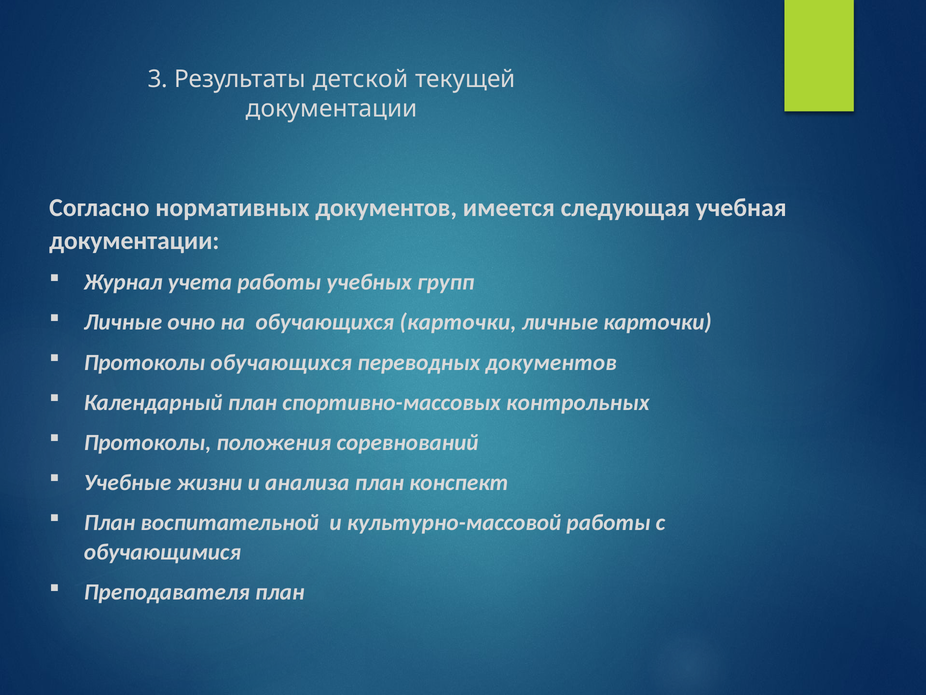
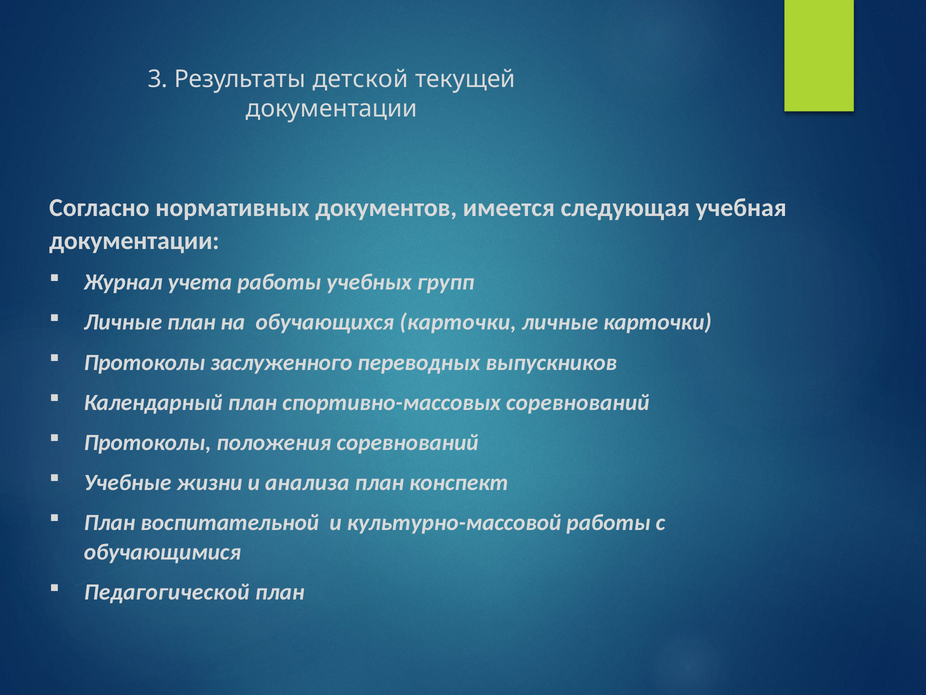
Личные очно: очно -> план
Протоколы обучающихся: обучающихся -> заслуженного
переводных документов: документов -> выпускников
спортивно-массовых контрольных: контрольных -> соревнований
Преподавателя: Преподавателя -> Педагогической
